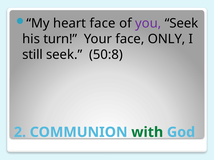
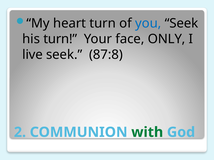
heart face: face -> turn
you colour: purple -> blue
still: still -> live
50:8: 50:8 -> 87:8
